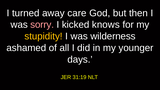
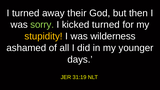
care: care -> their
sorry colour: pink -> light green
kicked knows: knows -> turned
